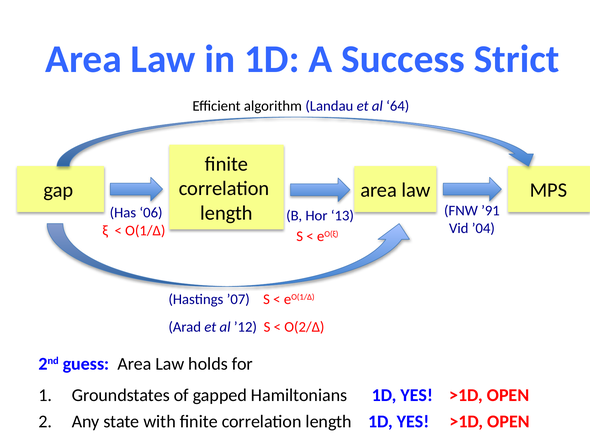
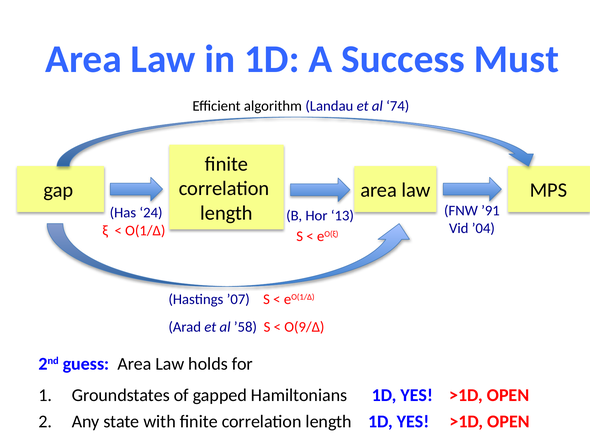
Strict: Strict -> Must
64: 64 -> 74
06: 06 -> 24
’12: ’12 -> ’58
O(2/Δ: O(2/Δ -> O(9/Δ
